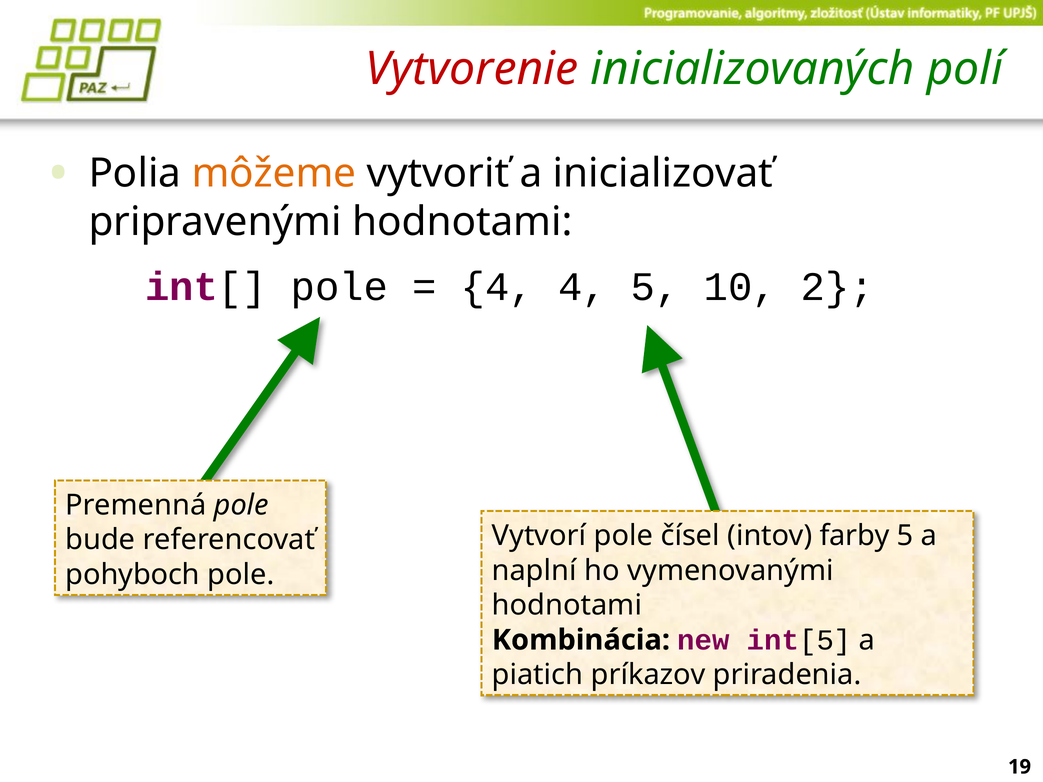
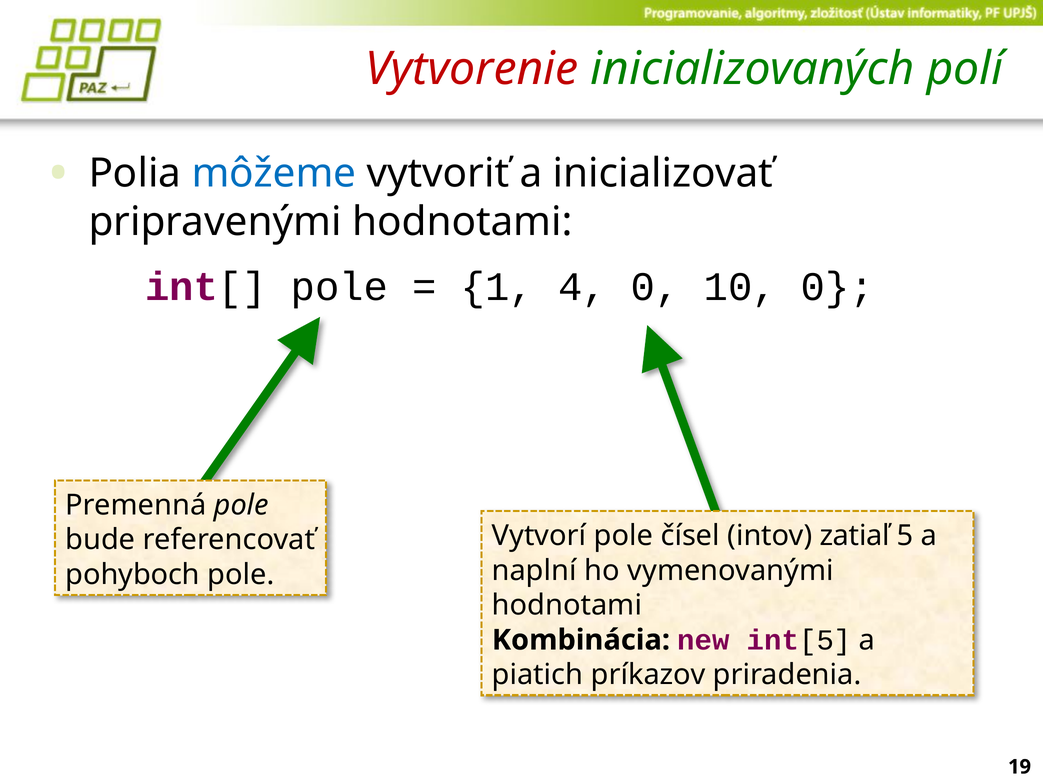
môžeme colour: orange -> blue
4 at (497, 287): 4 -> 1
4 5: 5 -> 0
10 2: 2 -> 0
farby: farby -> zatiaľ
